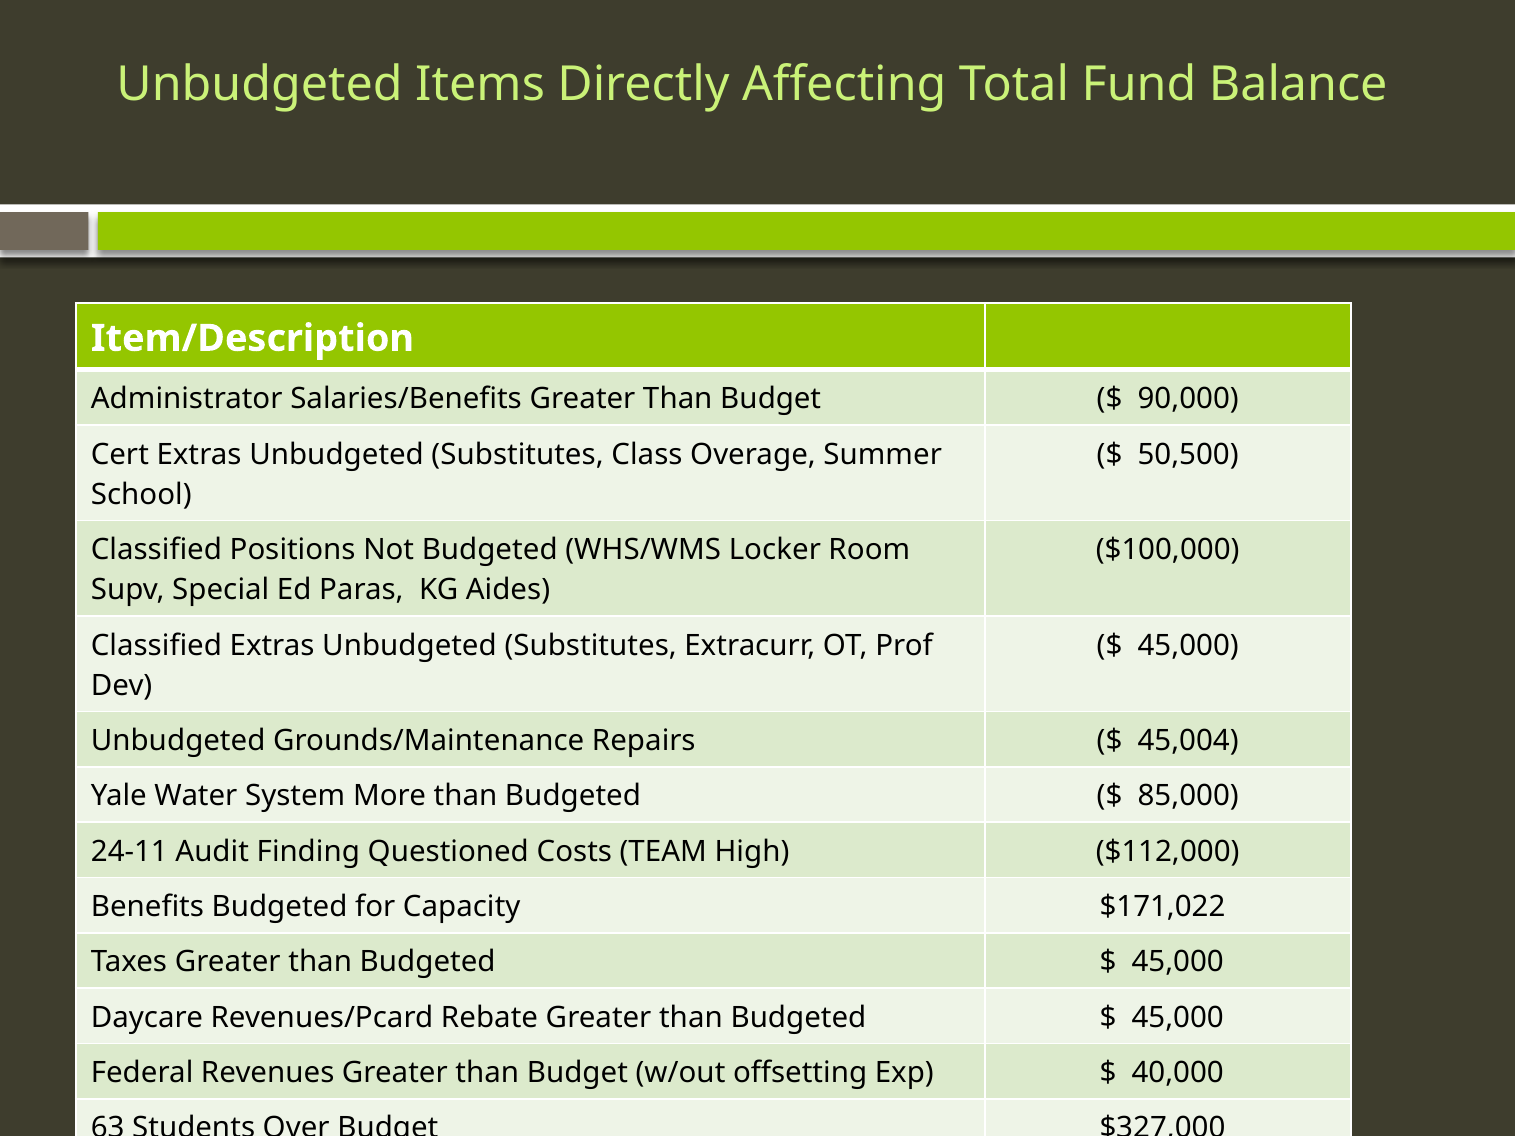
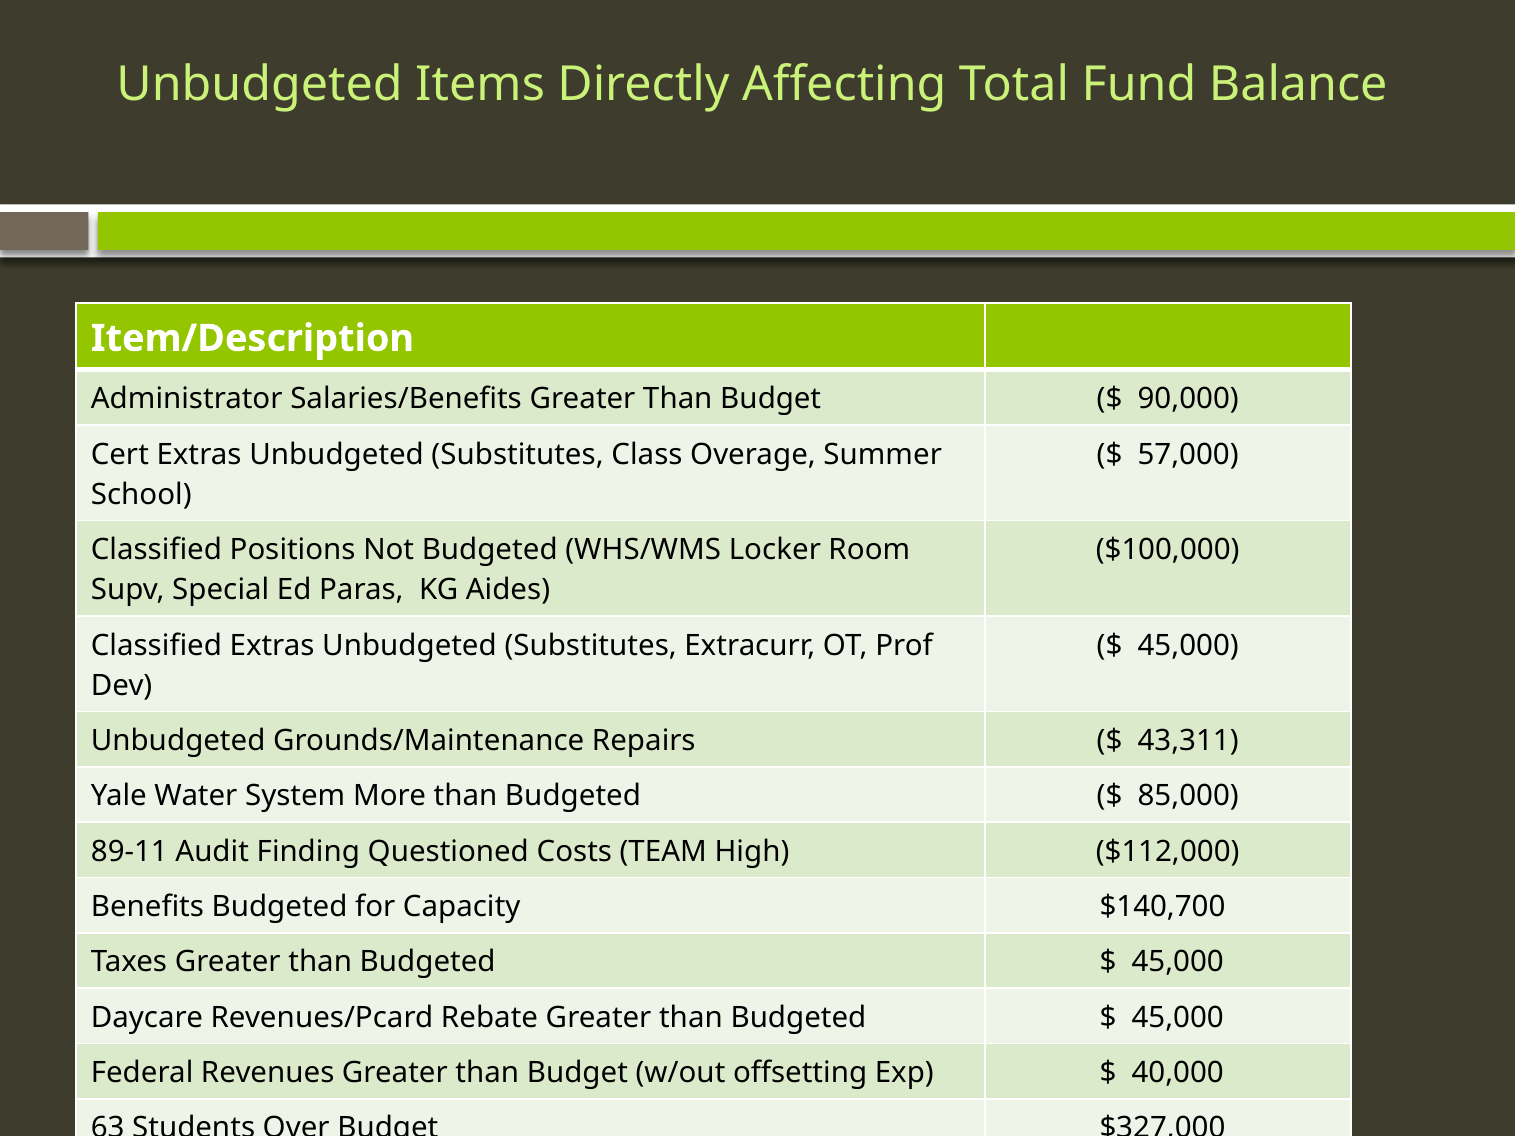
50,500: 50,500 -> 57,000
45,004: 45,004 -> 43,311
24-11: 24-11 -> 89-11
$171,022: $171,022 -> $140,700
